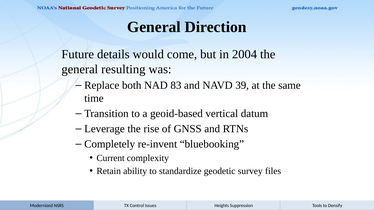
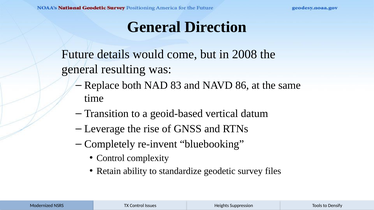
2004: 2004 -> 2008
39: 39 -> 86
Current at (111, 158): Current -> Control
